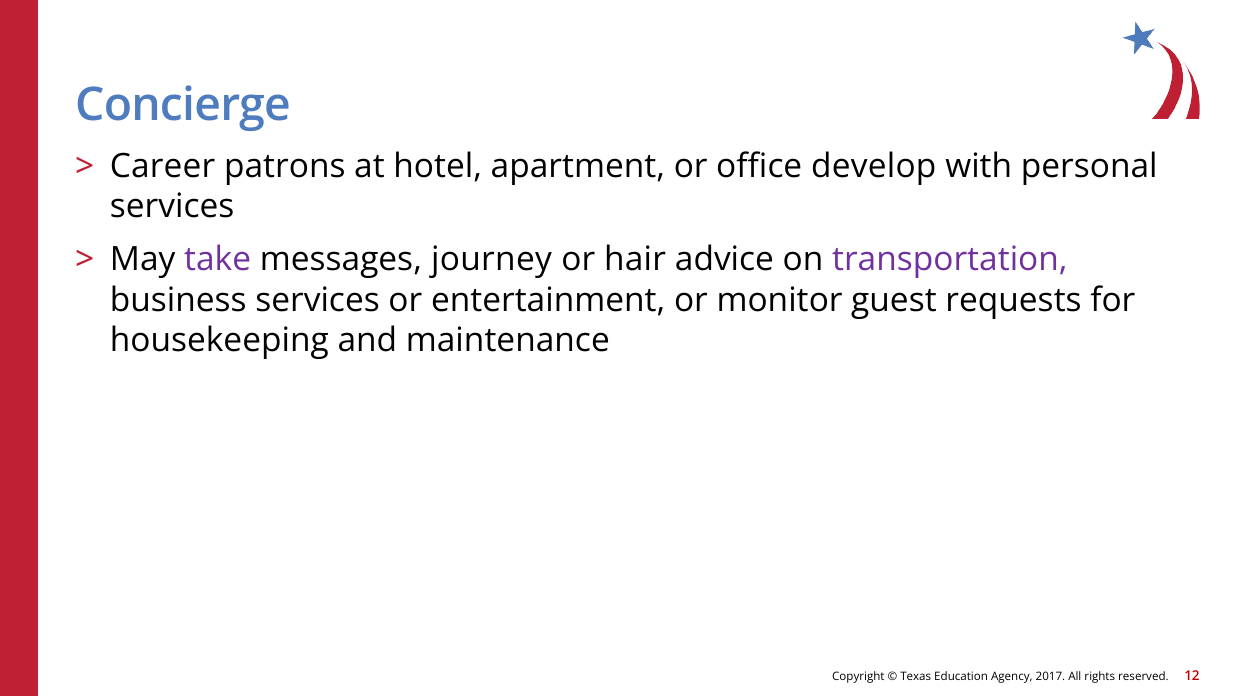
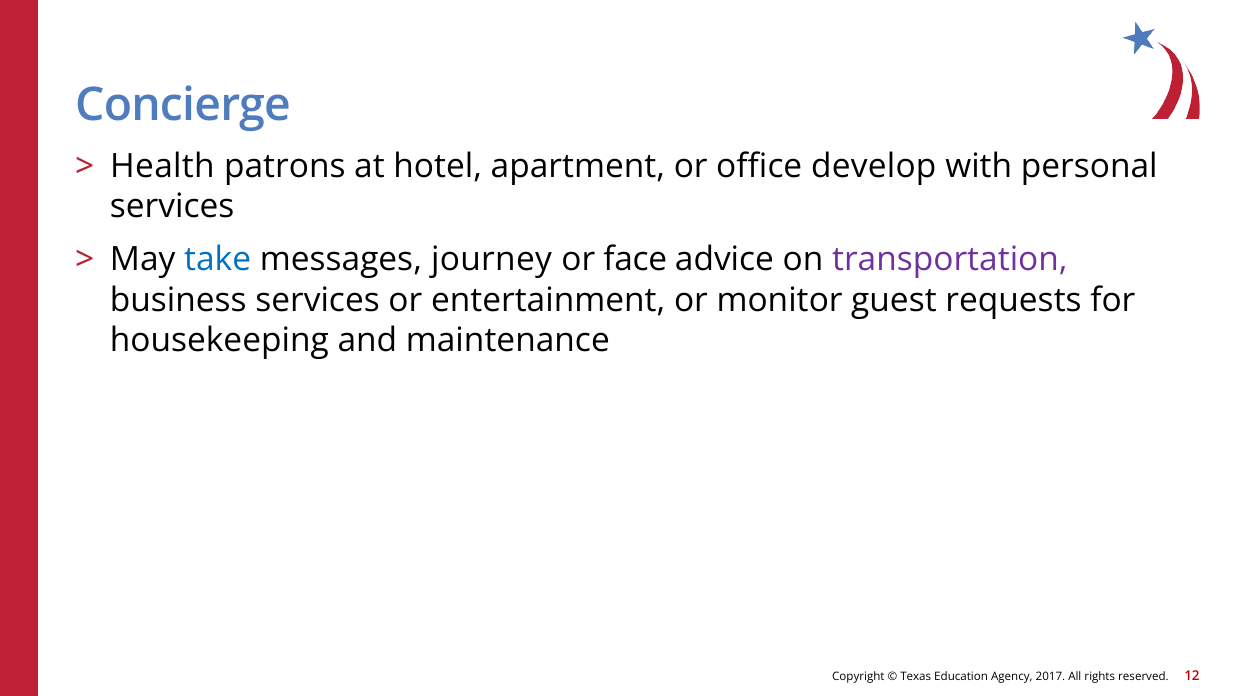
Career: Career -> Health
take colour: purple -> blue
hair: hair -> face
